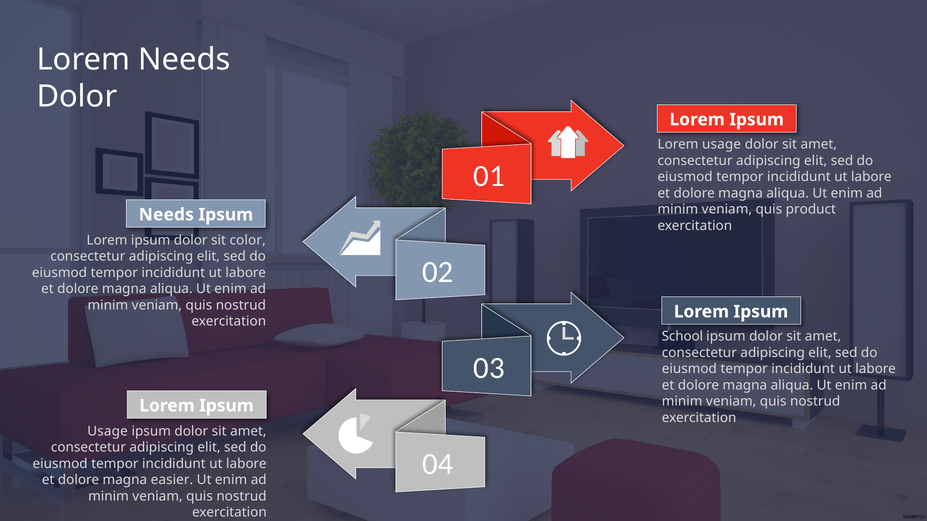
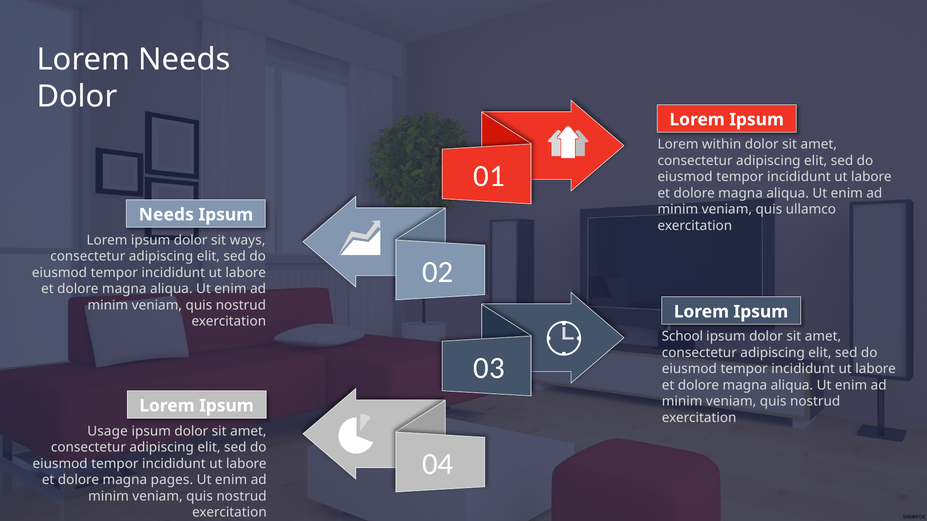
Lorem usage: usage -> within
product: product -> ullamco
color: color -> ways
easier: easier -> pages
